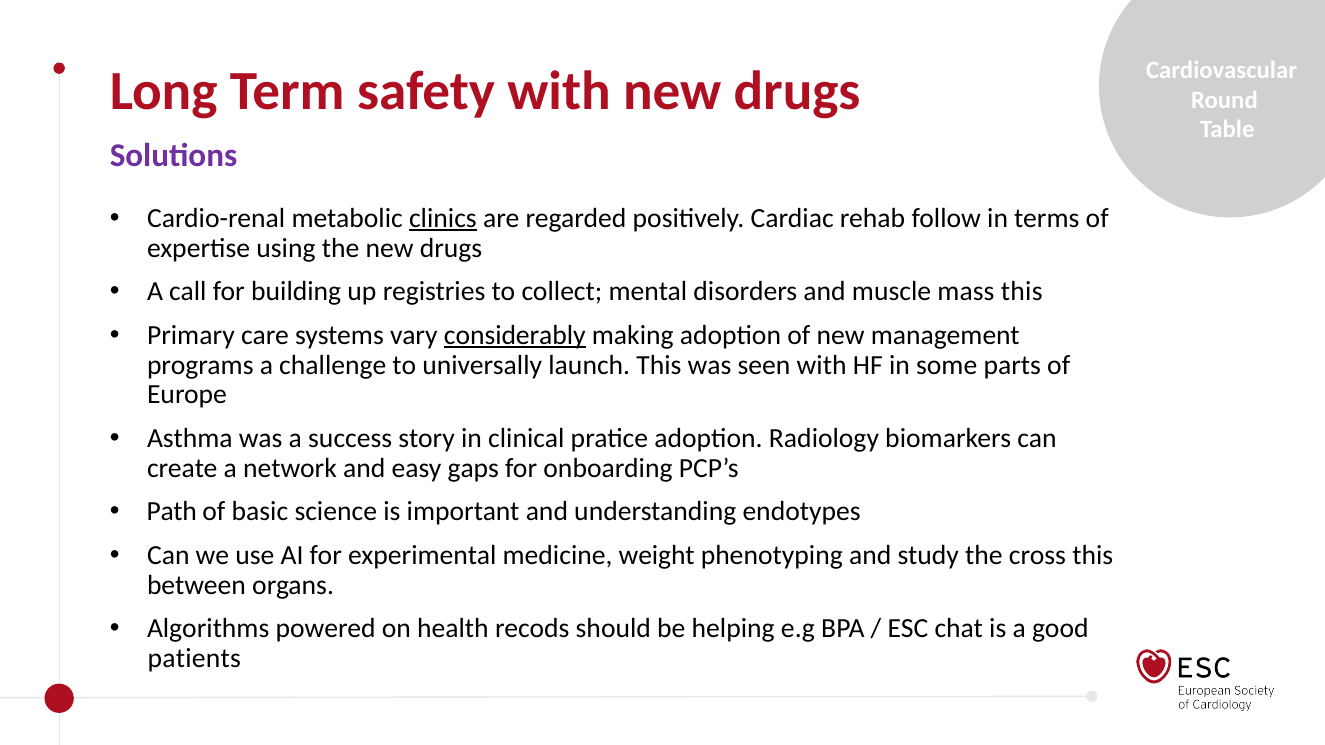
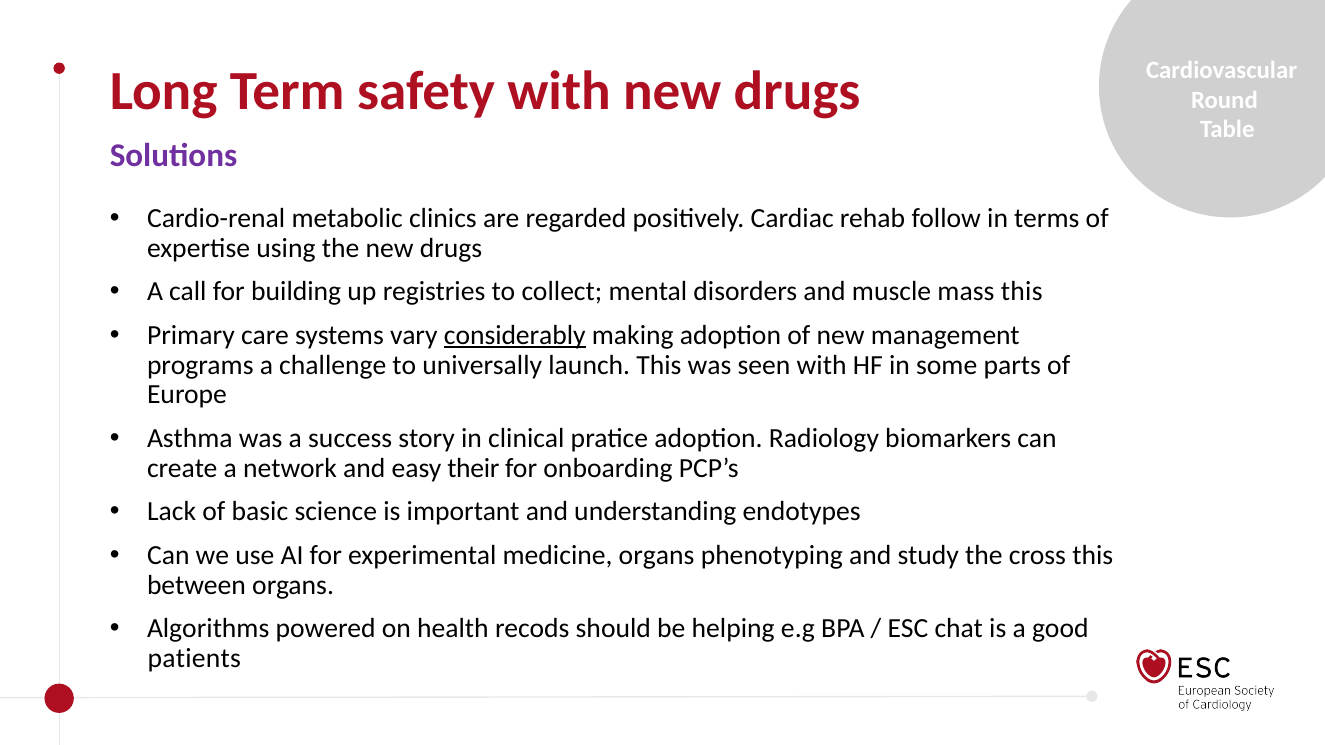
clinics underline: present -> none
gaps: gaps -> their
Path: Path -> Lack
medicine weight: weight -> organs
